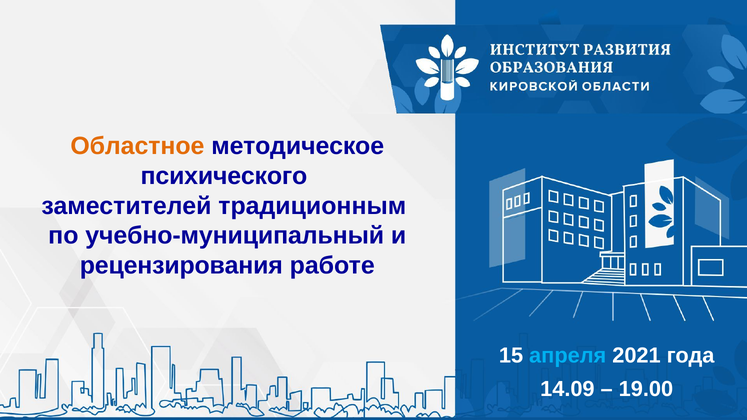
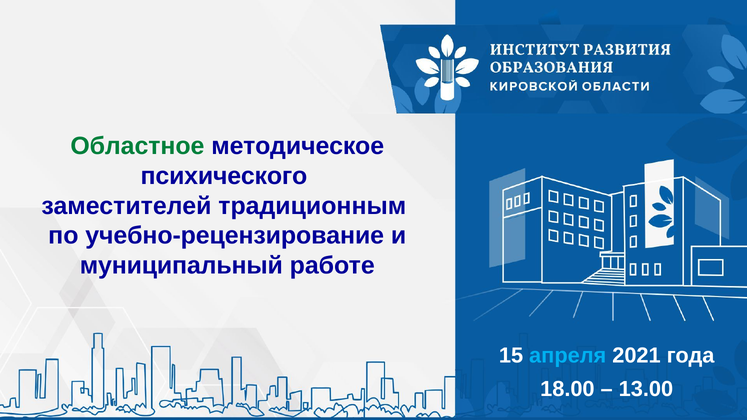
Областное colour: orange -> green
учебно-муниципальный: учебно-муниципальный -> учебно-рецензирование
рецензирования: рецензирования -> муниципальный
14.09: 14.09 -> 18.00
19.00: 19.00 -> 13.00
